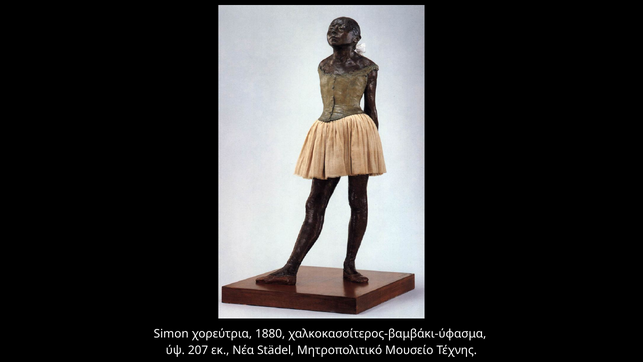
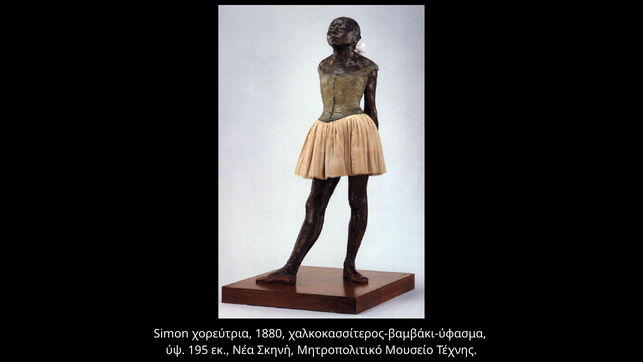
207: 207 -> 195
Städel: Städel -> Σκηνή
